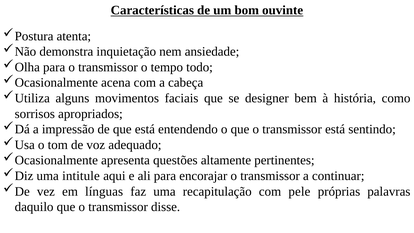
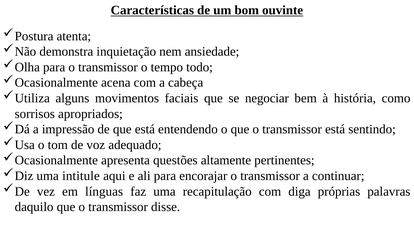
designer: designer -> negociar
pele: pele -> diga
